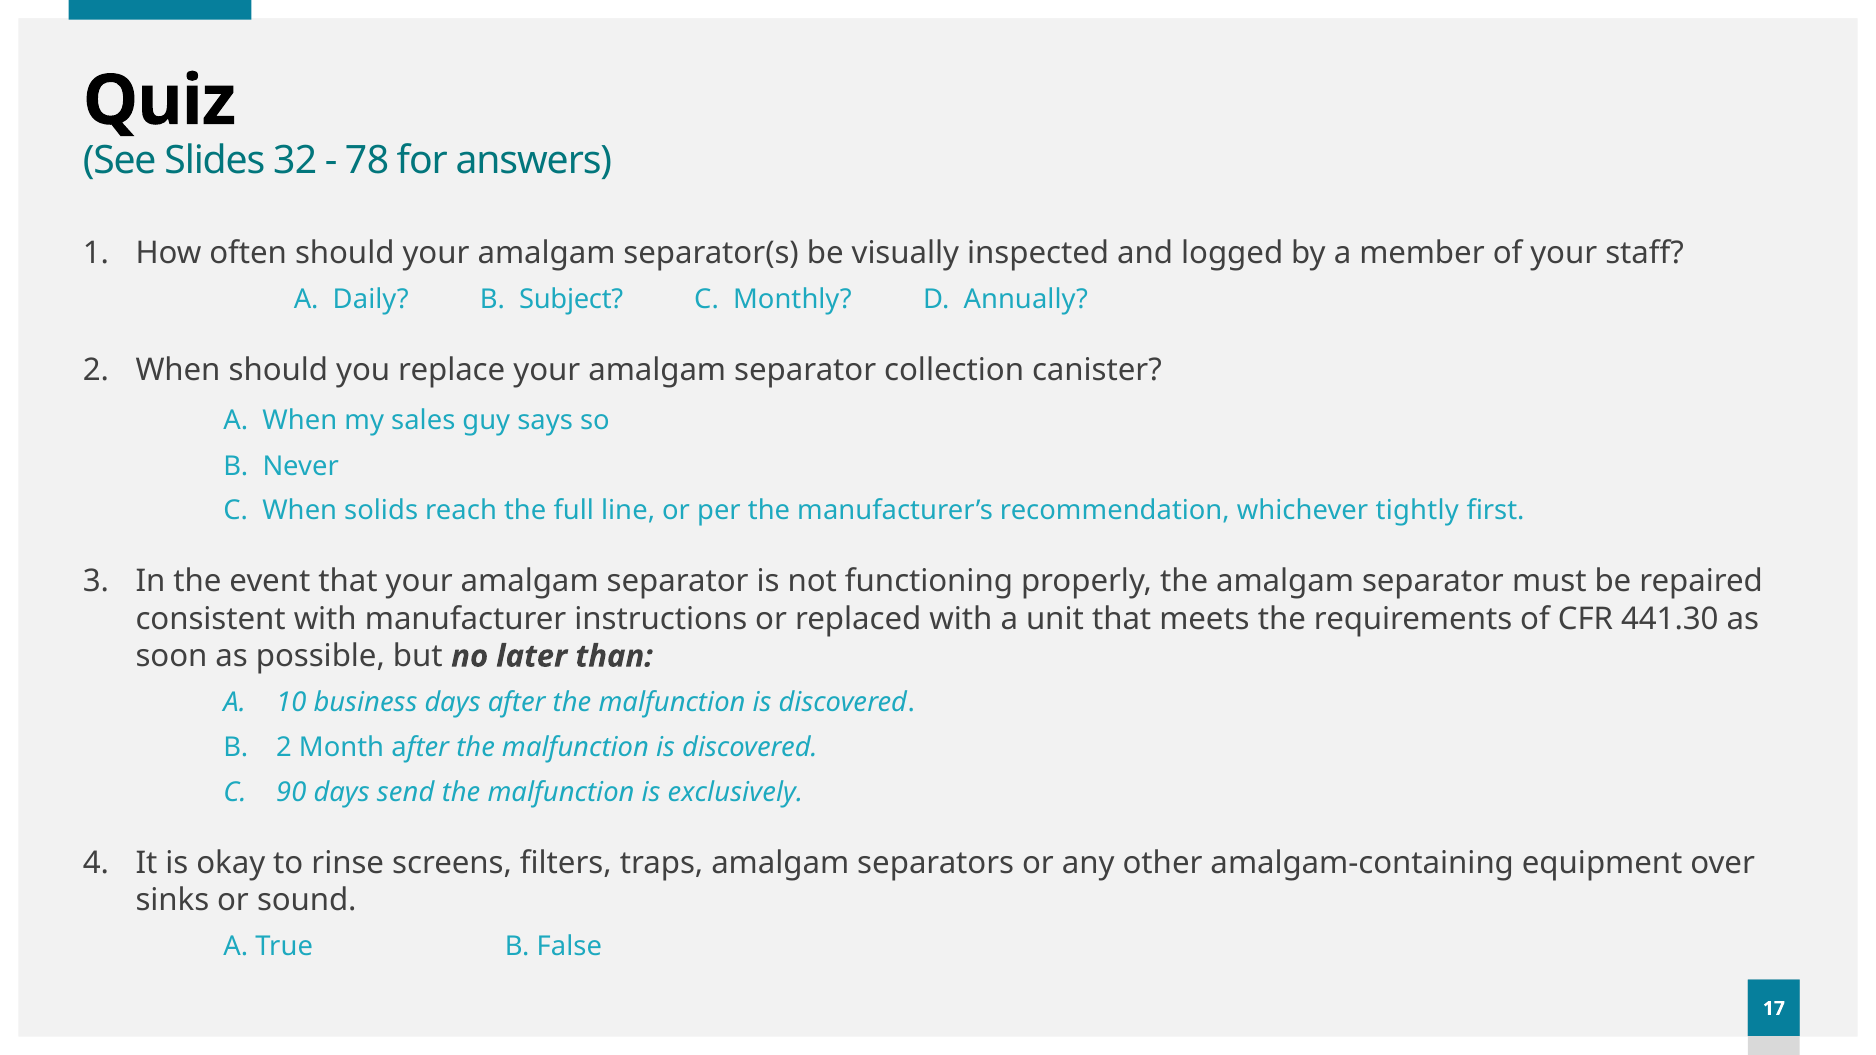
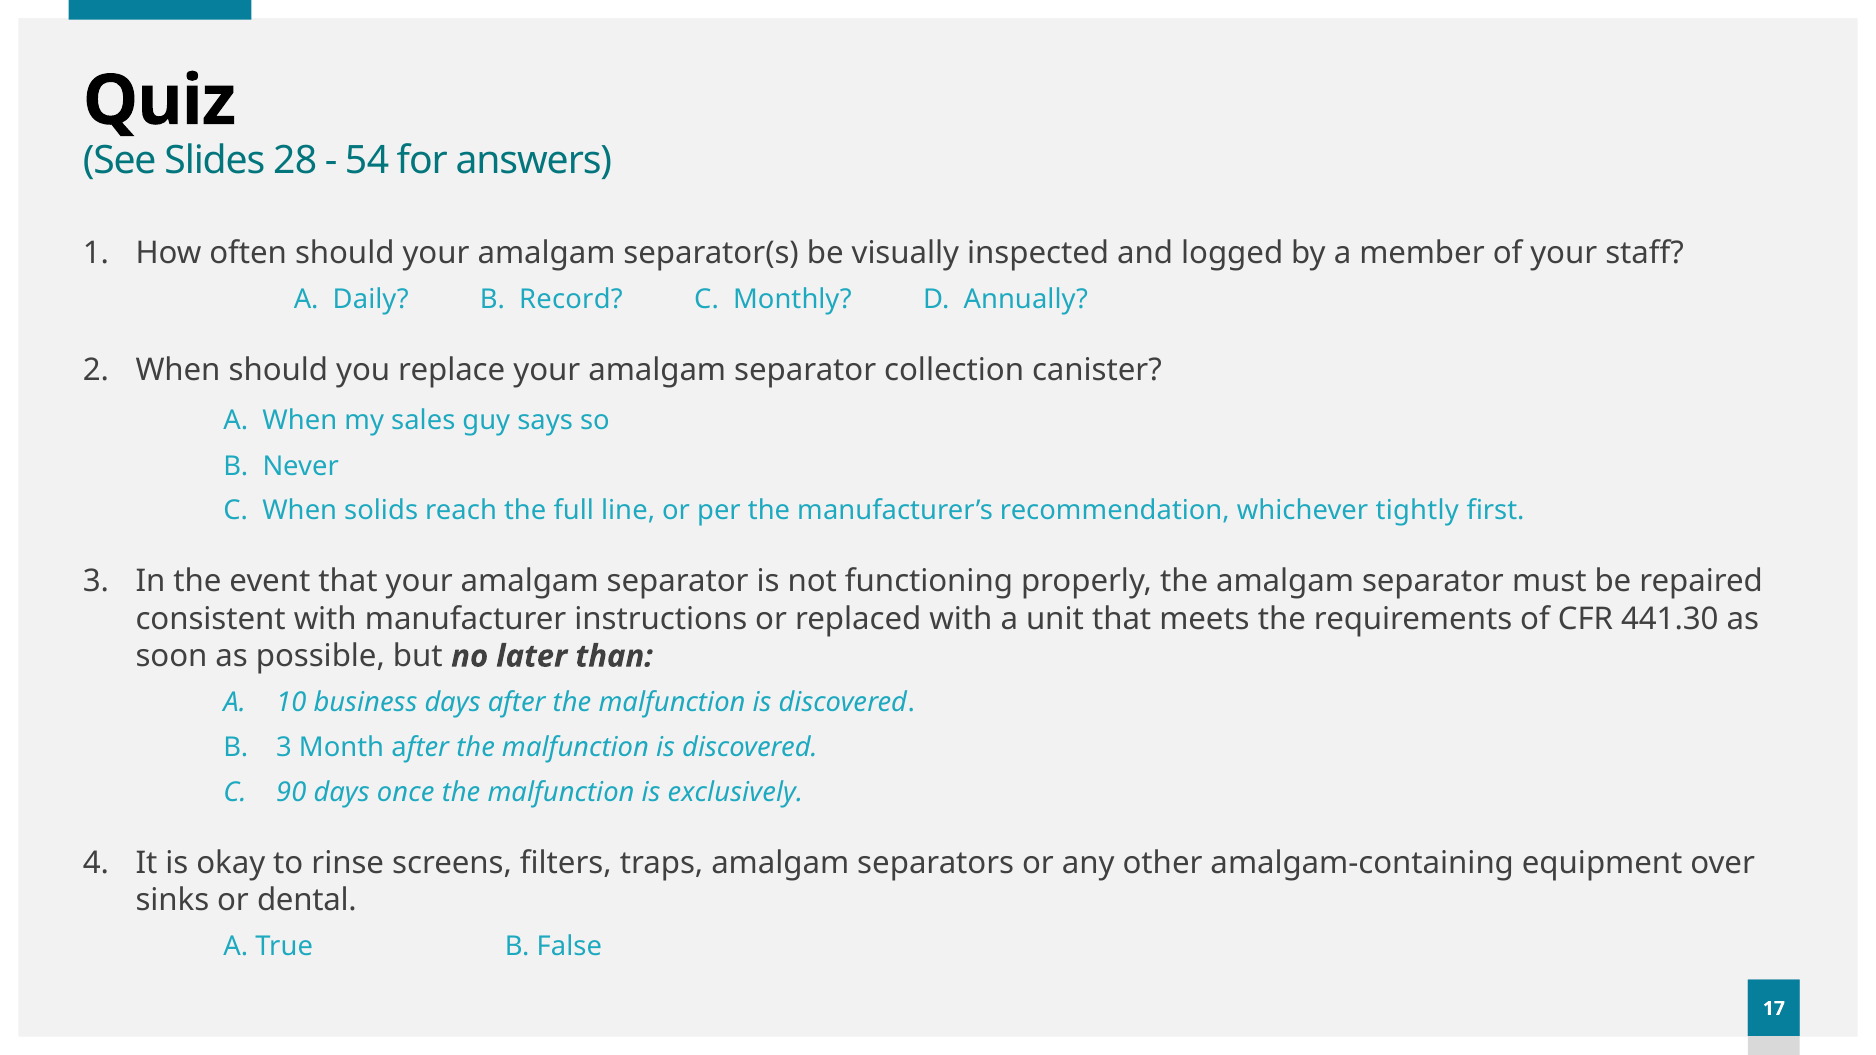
32: 32 -> 28
78: 78 -> 54
Subject: Subject -> Record
B 2: 2 -> 3
send: send -> once
sound: sound -> dental
